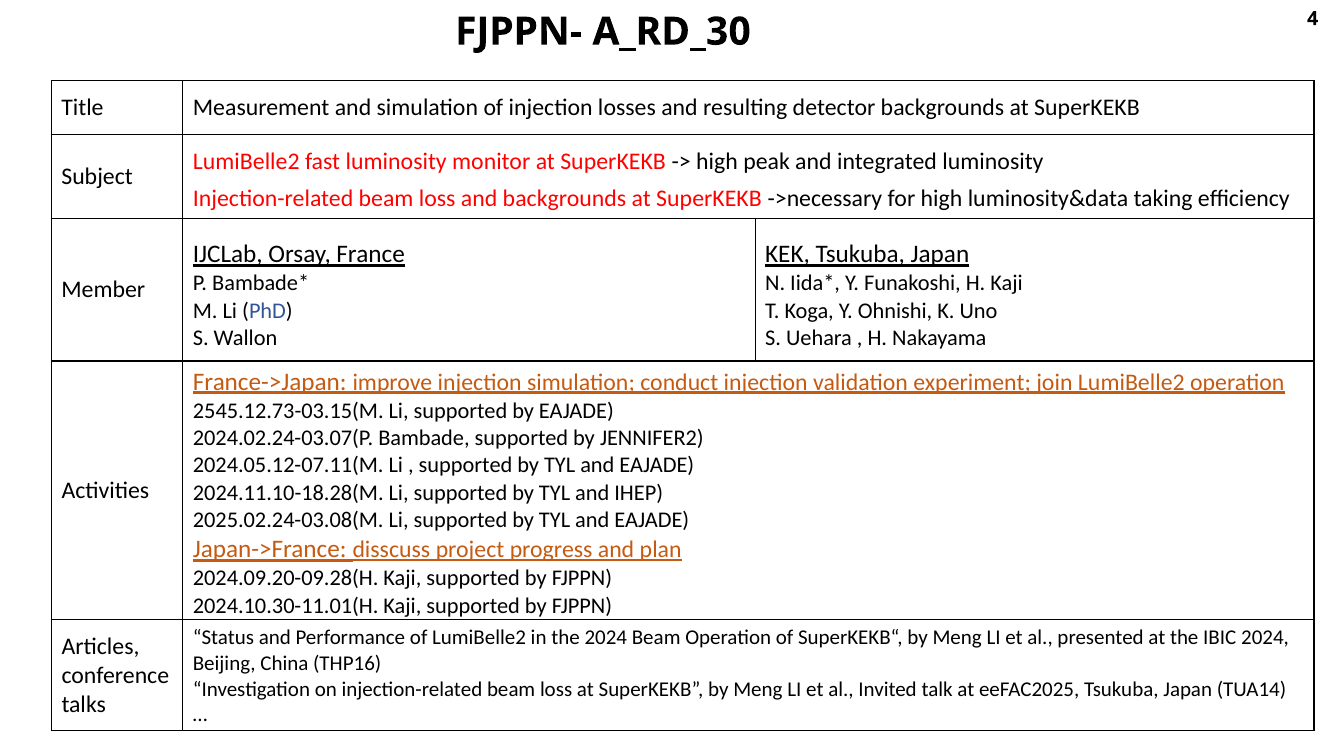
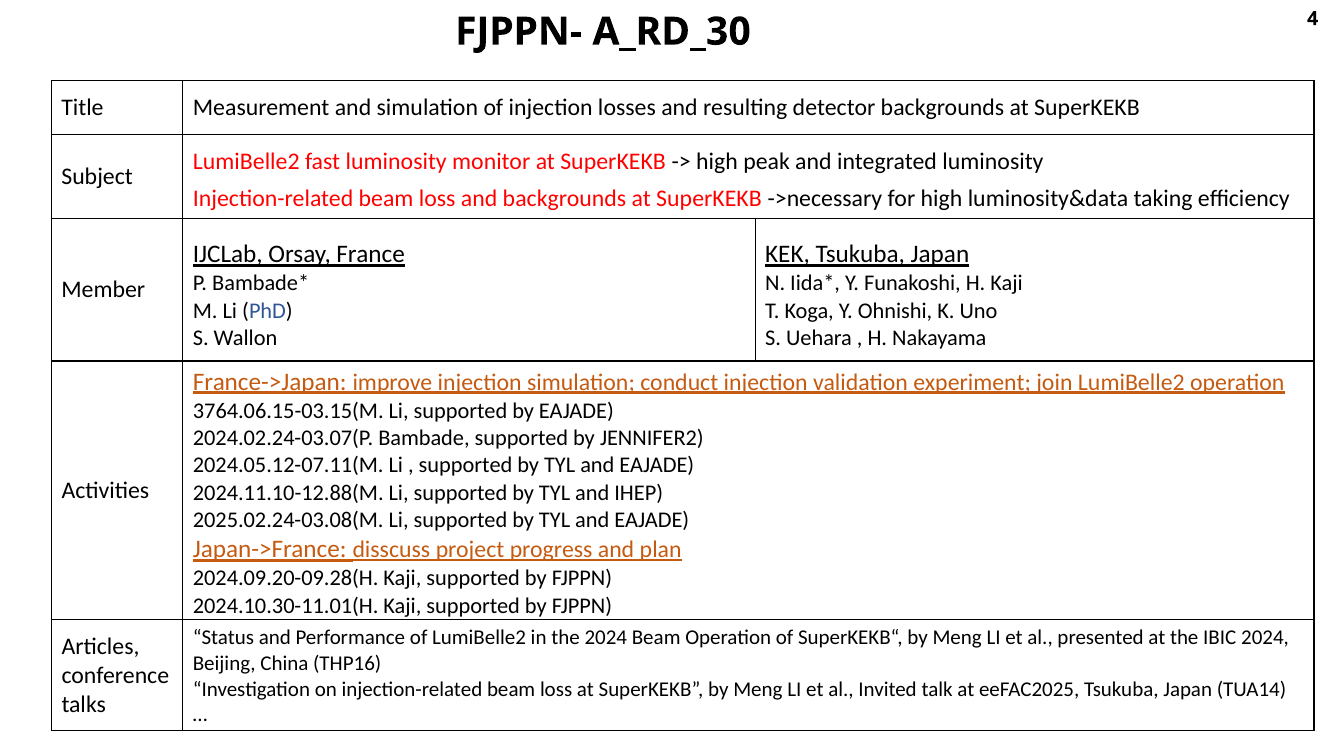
2545.12.73-03.15(M: 2545.12.73-03.15(M -> 3764.06.15-03.15(M
2024.11.10-18.28(M: 2024.11.10-18.28(M -> 2024.11.10-12.88(M
